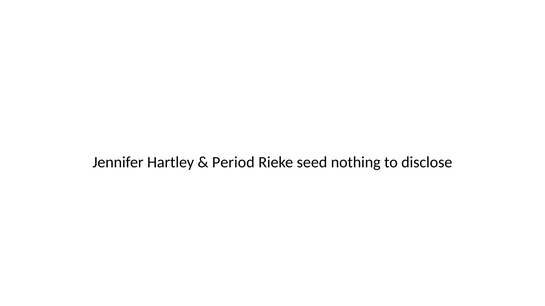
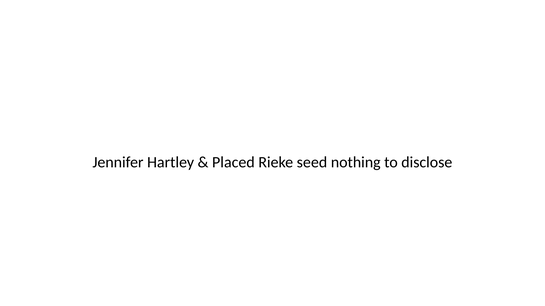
Period: Period -> Placed
